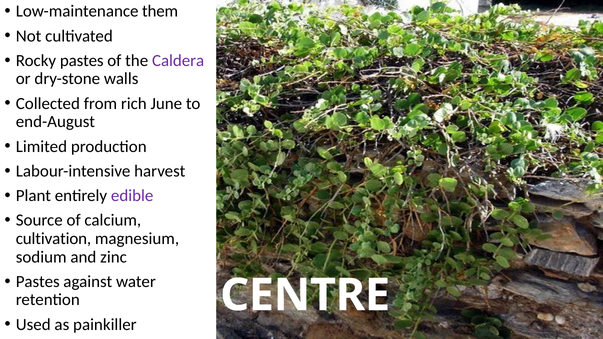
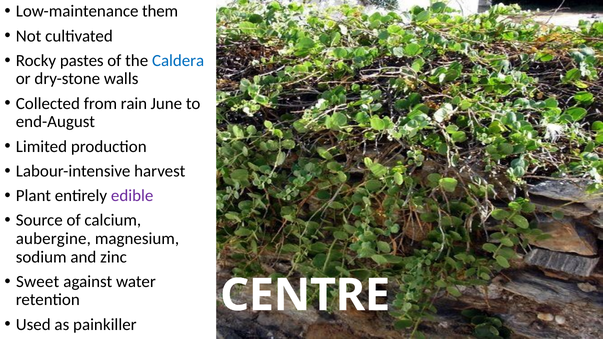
Caldera colour: purple -> blue
rich: rich -> rain
cultivation: cultivation -> aubergine
Pastes at (38, 282): Pastes -> Sweet
